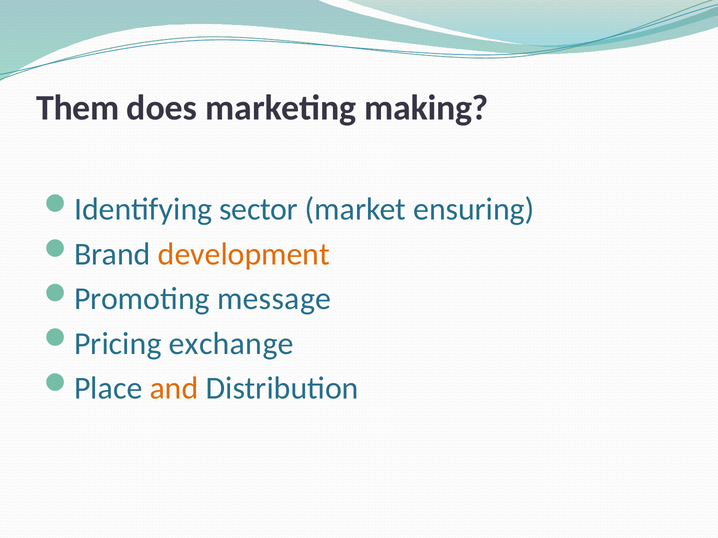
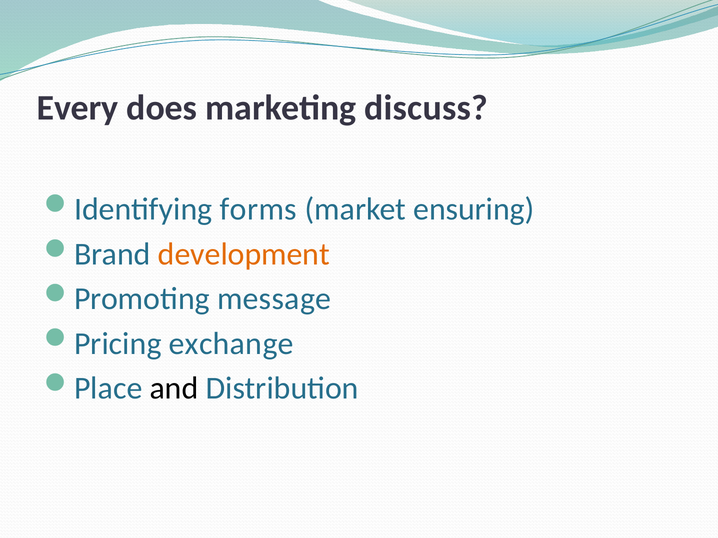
Them: Them -> Every
making: making -> discuss
sector: sector -> forms
and colour: orange -> black
